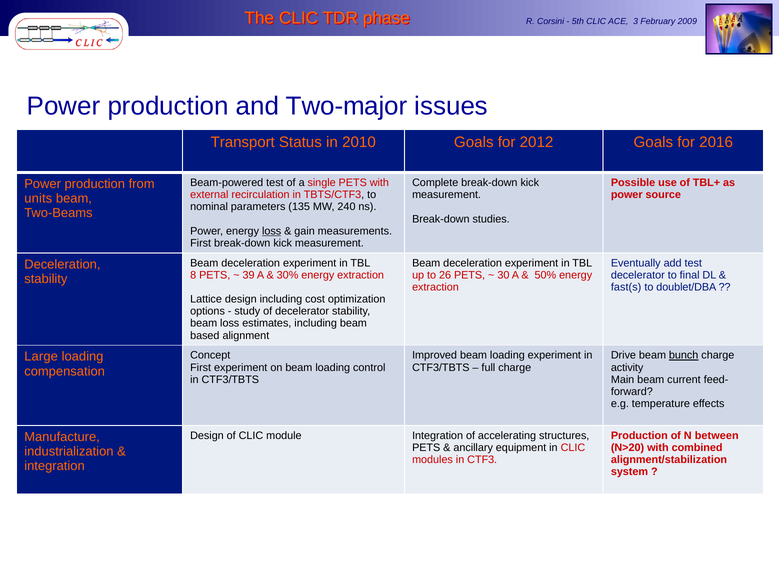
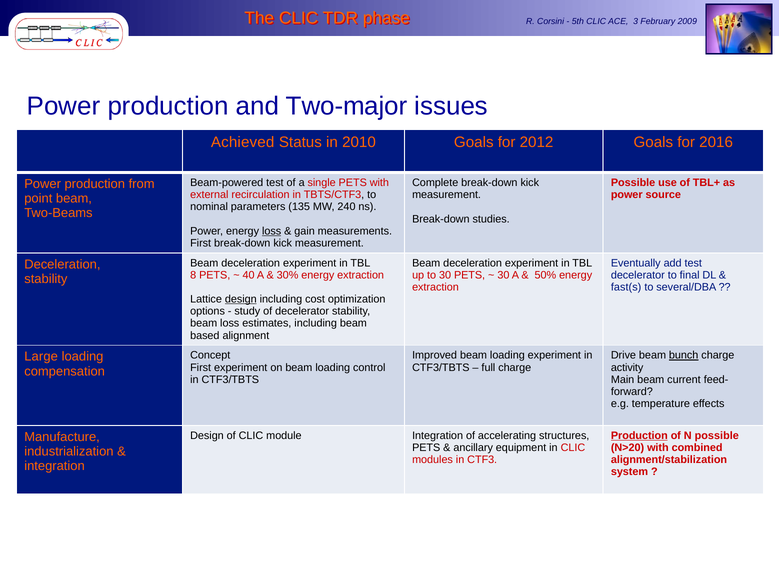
Transport: Transport -> Achieved
units: units -> point
39: 39 -> 40
to 26: 26 -> 30
doublet/DBA: doublet/DBA -> several/DBA
design at (241, 299) underline: none -> present
Production at (639, 436) underline: none -> present
N between: between -> possible
